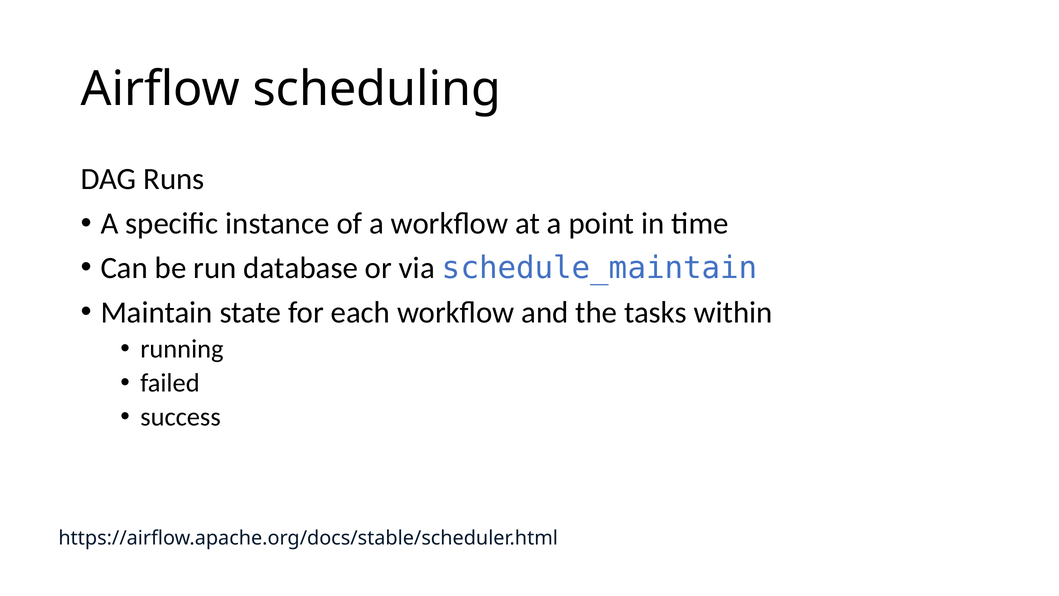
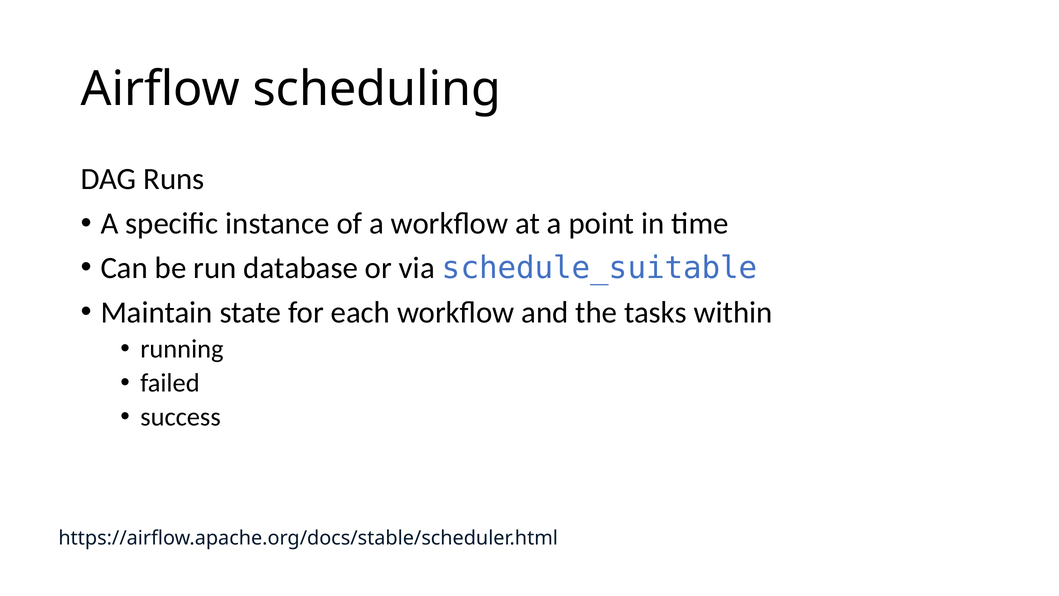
schedule_maintain: schedule_maintain -> schedule_suitable
